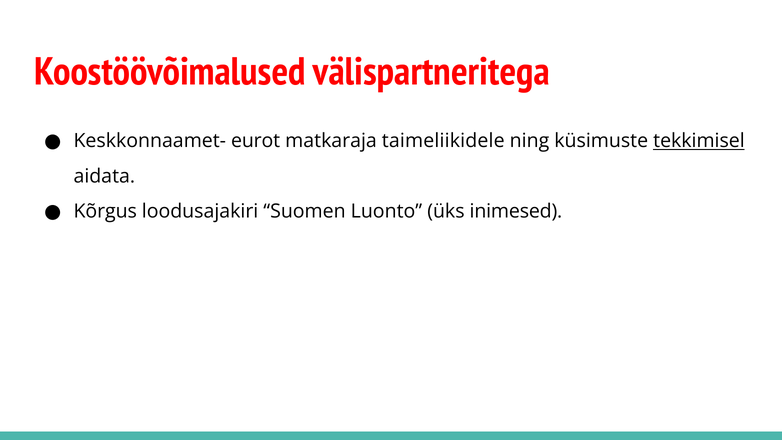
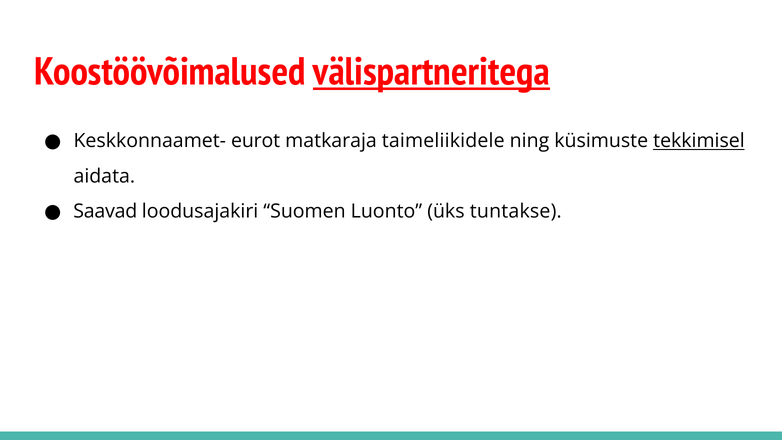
välispartneritega underline: none -> present
Kõrgus: Kõrgus -> Saavad
inimesed: inimesed -> tuntakse
